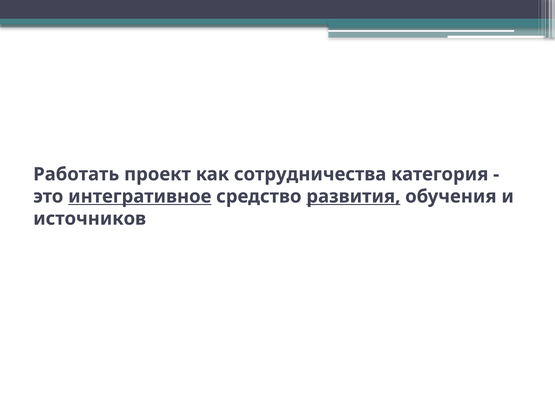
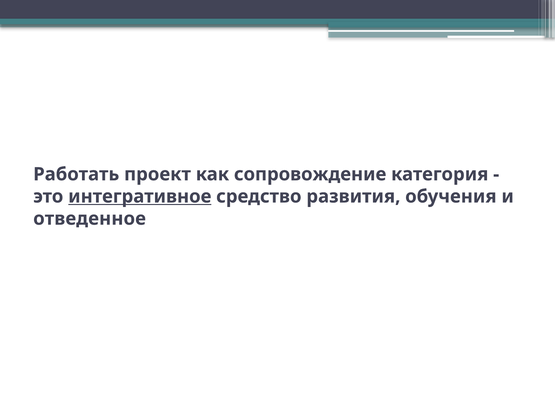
сотрудничества: сотрудничества -> сопровождение
развития underline: present -> none
источников: источников -> отведенное
